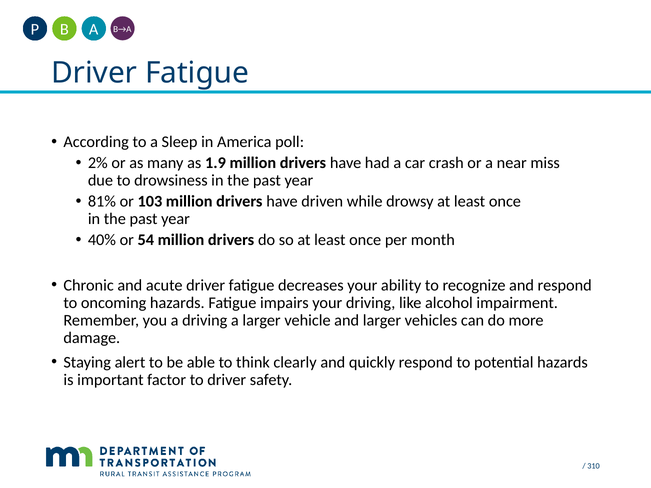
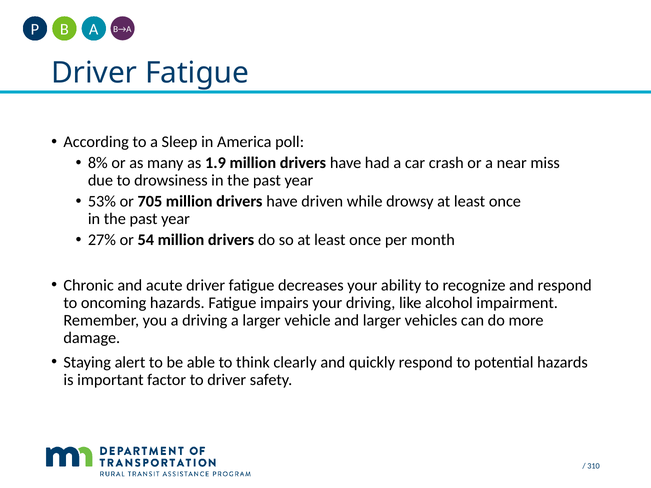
2%: 2% -> 8%
81%: 81% -> 53%
103: 103 -> 705
40%: 40% -> 27%
